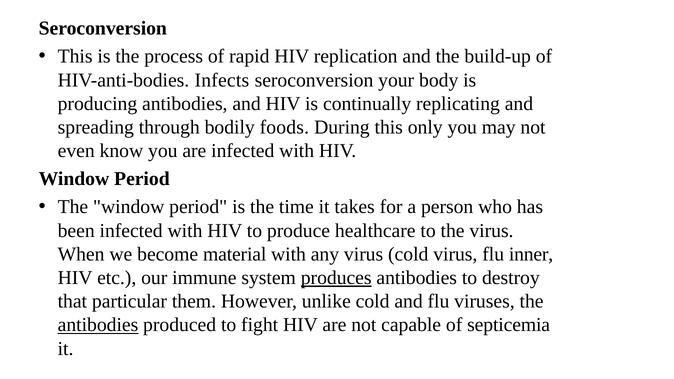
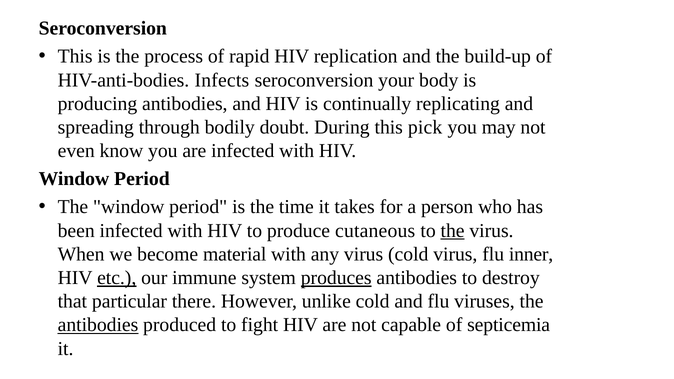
foods: foods -> doubt
only: only -> pick
healthcare: healthcare -> cutaneous
the at (453, 231) underline: none -> present
etc underline: none -> present
them: them -> there
